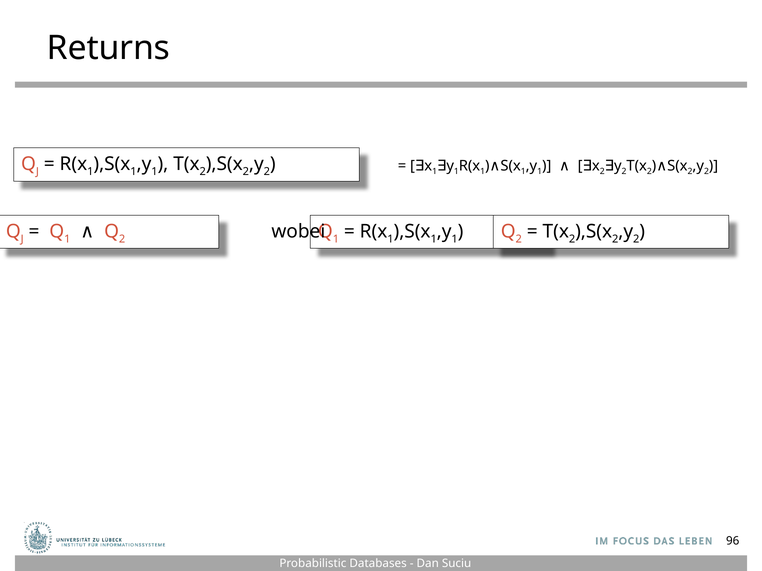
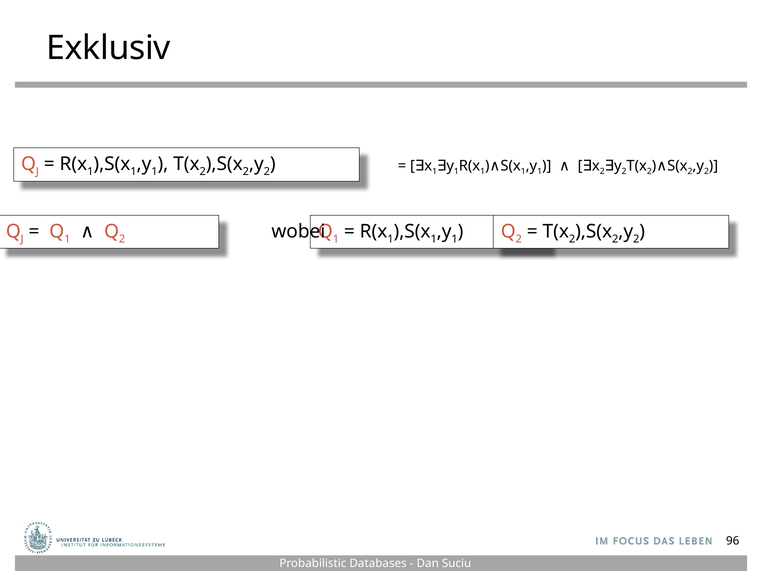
Returns: Returns -> Exklusiv
